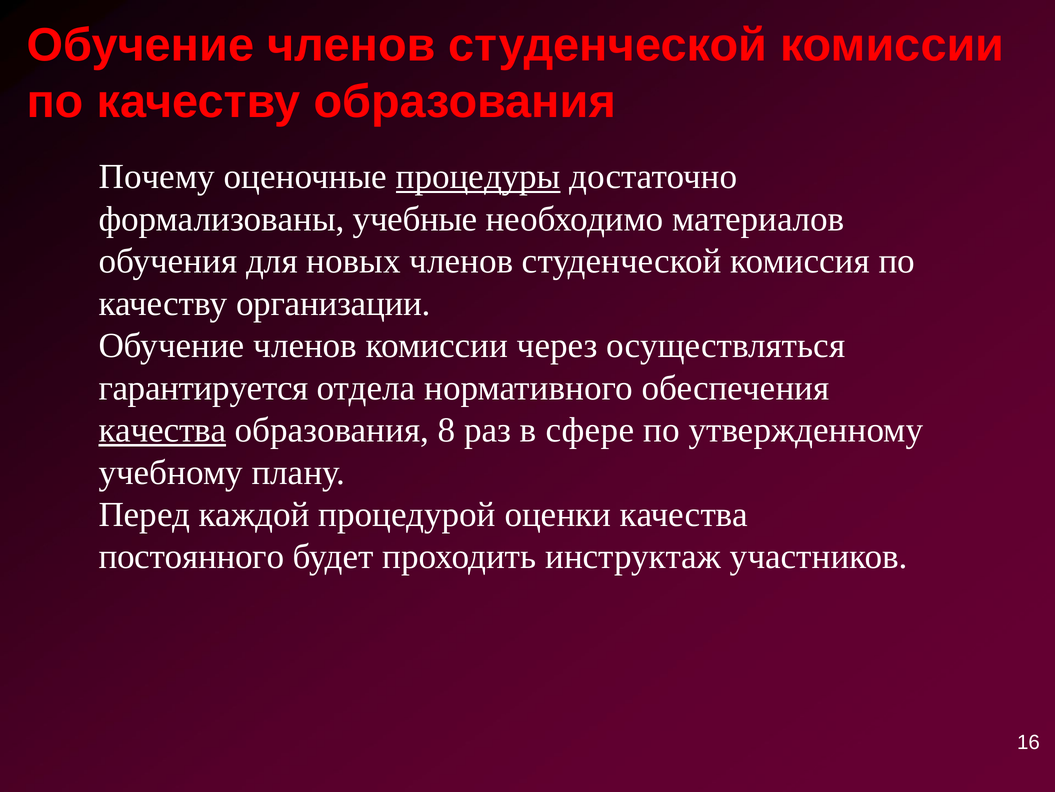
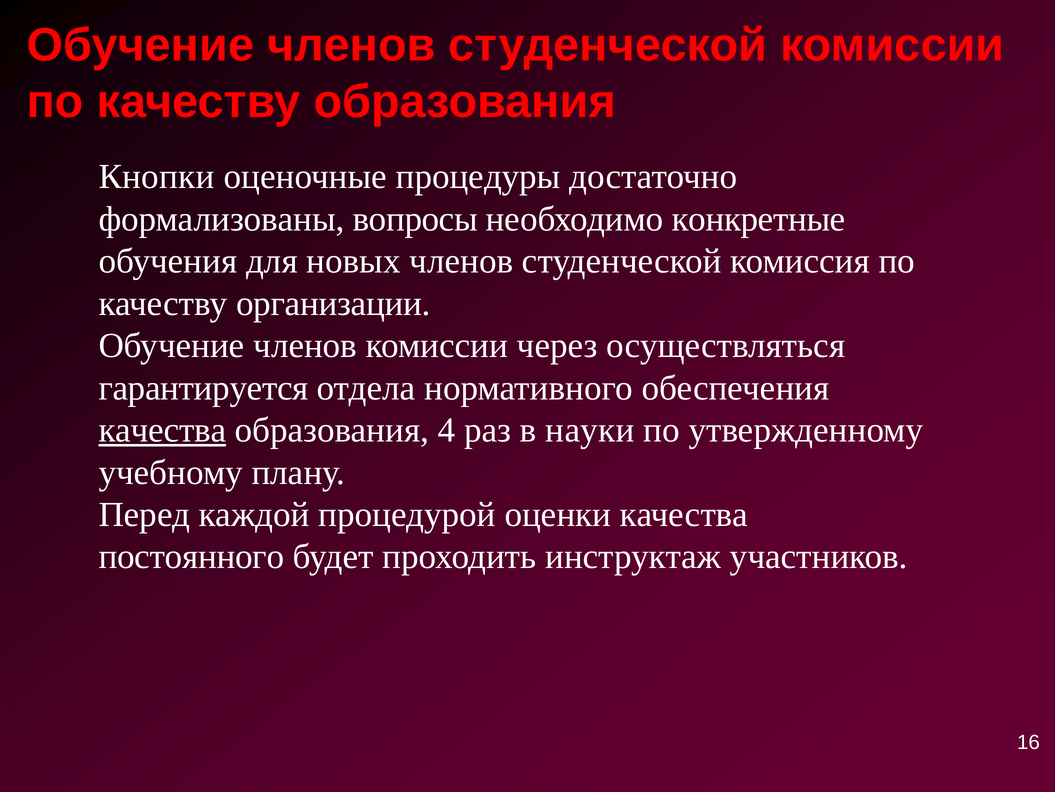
Почему: Почему -> Кнопки
процедуры underline: present -> none
учебные: учебные -> вопросы
материалов: материалов -> конкретные
8: 8 -> 4
сфере: сфере -> науки
